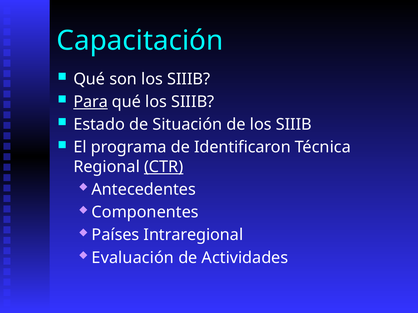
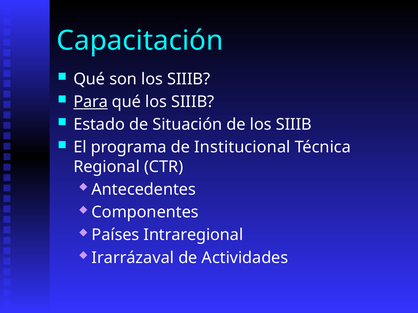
Identificaron: Identificaron -> Institucional
CTR underline: present -> none
Evaluación: Evaluación -> Irarrázaval
